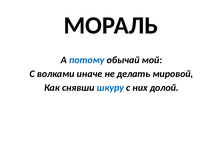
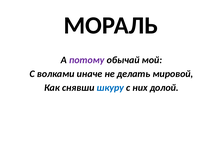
потому colour: blue -> purple
